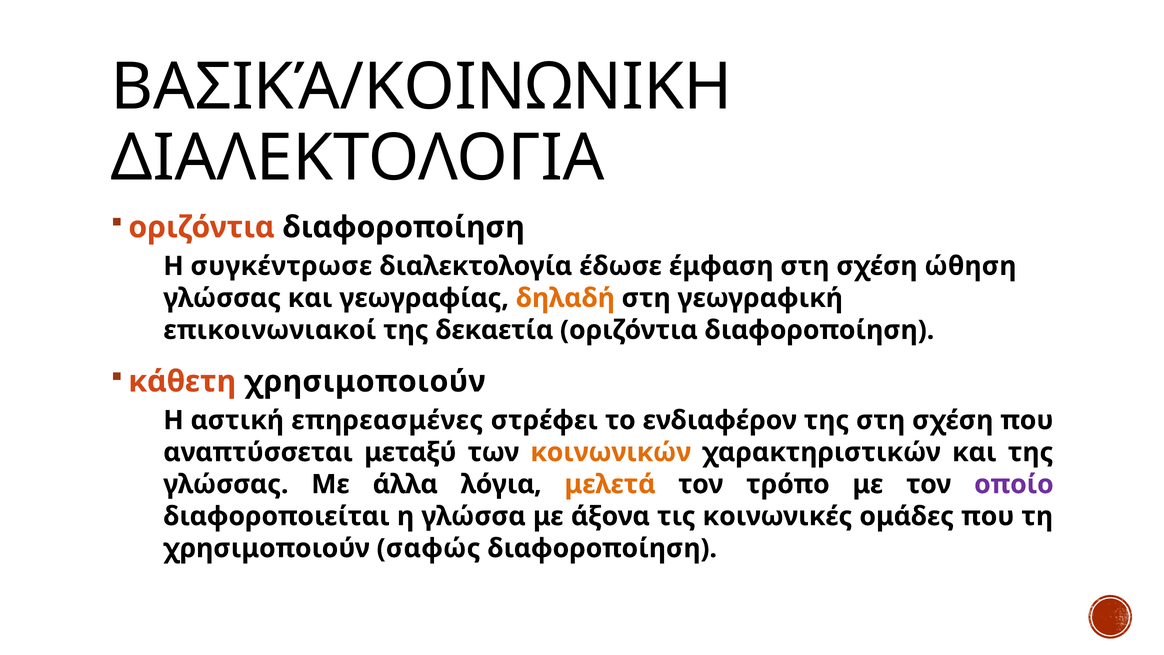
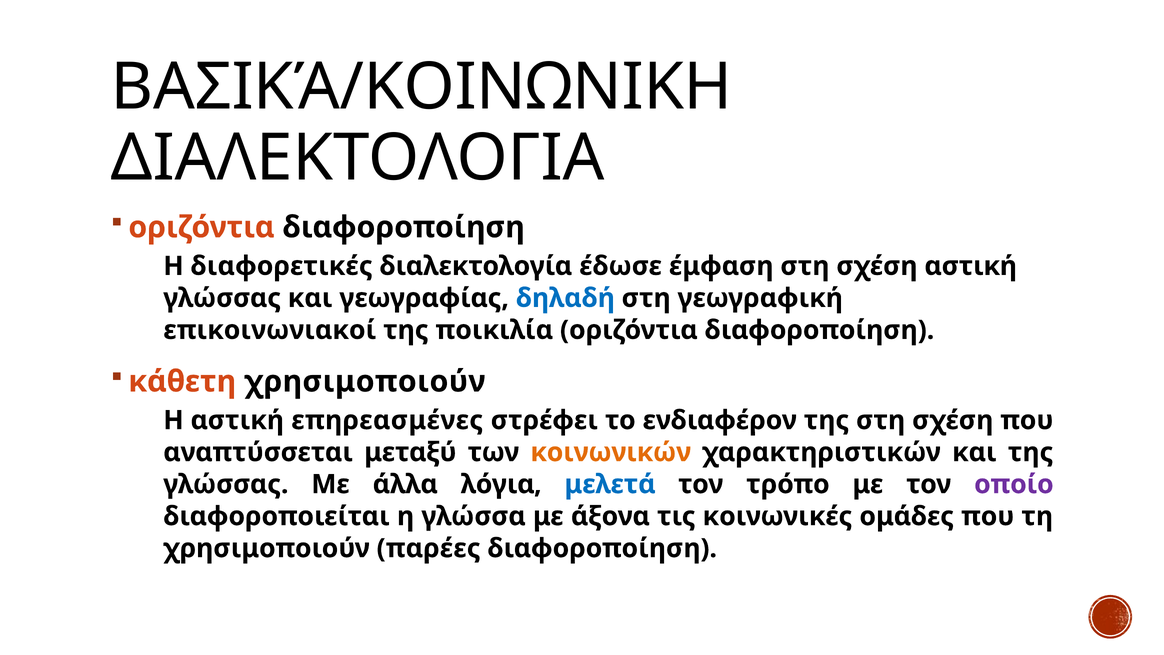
συγκέντρωσε: συγκέντρωσε -> διαφορετικές
σχέση ώθηση: ώθηση -> αστική
δηλαδή colour: orange -> blue
δεκαετία: δεκαετία -> ποικιλία
μελετά colour: orange -> blue
σαφώς: σαφώς -> παρέες
